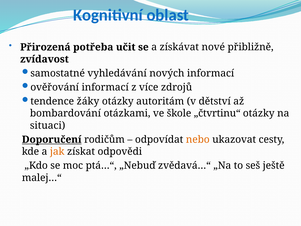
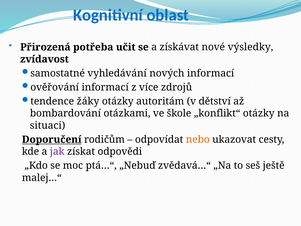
přibližně: přibližně -> výsledky
„čtvrtinu“: „čtvrtinu“ -> „konflikt“
jak colour: orange -> purple
